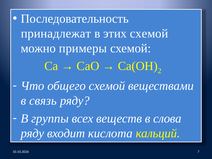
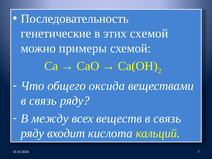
принадлежат: принадлежат -> генетические
общего схемой: схемой -> оксида
группы: группы -> между
веществ в слова: слова -> связь
